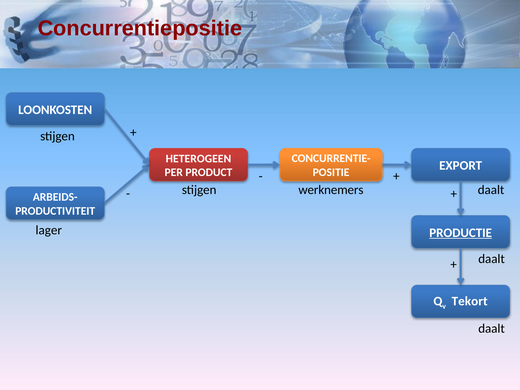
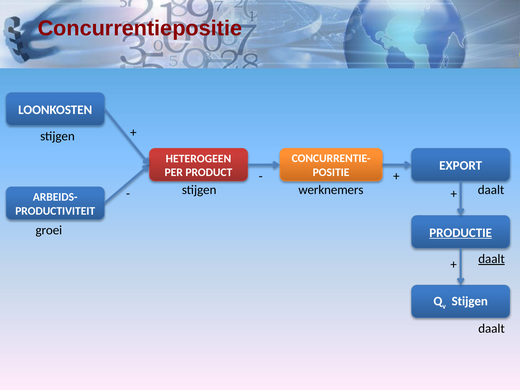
lager: lager -> groei
daalt at (492, 259) underline: none -> present
Tekort at (470, 301): Tekort -> Stijgen
